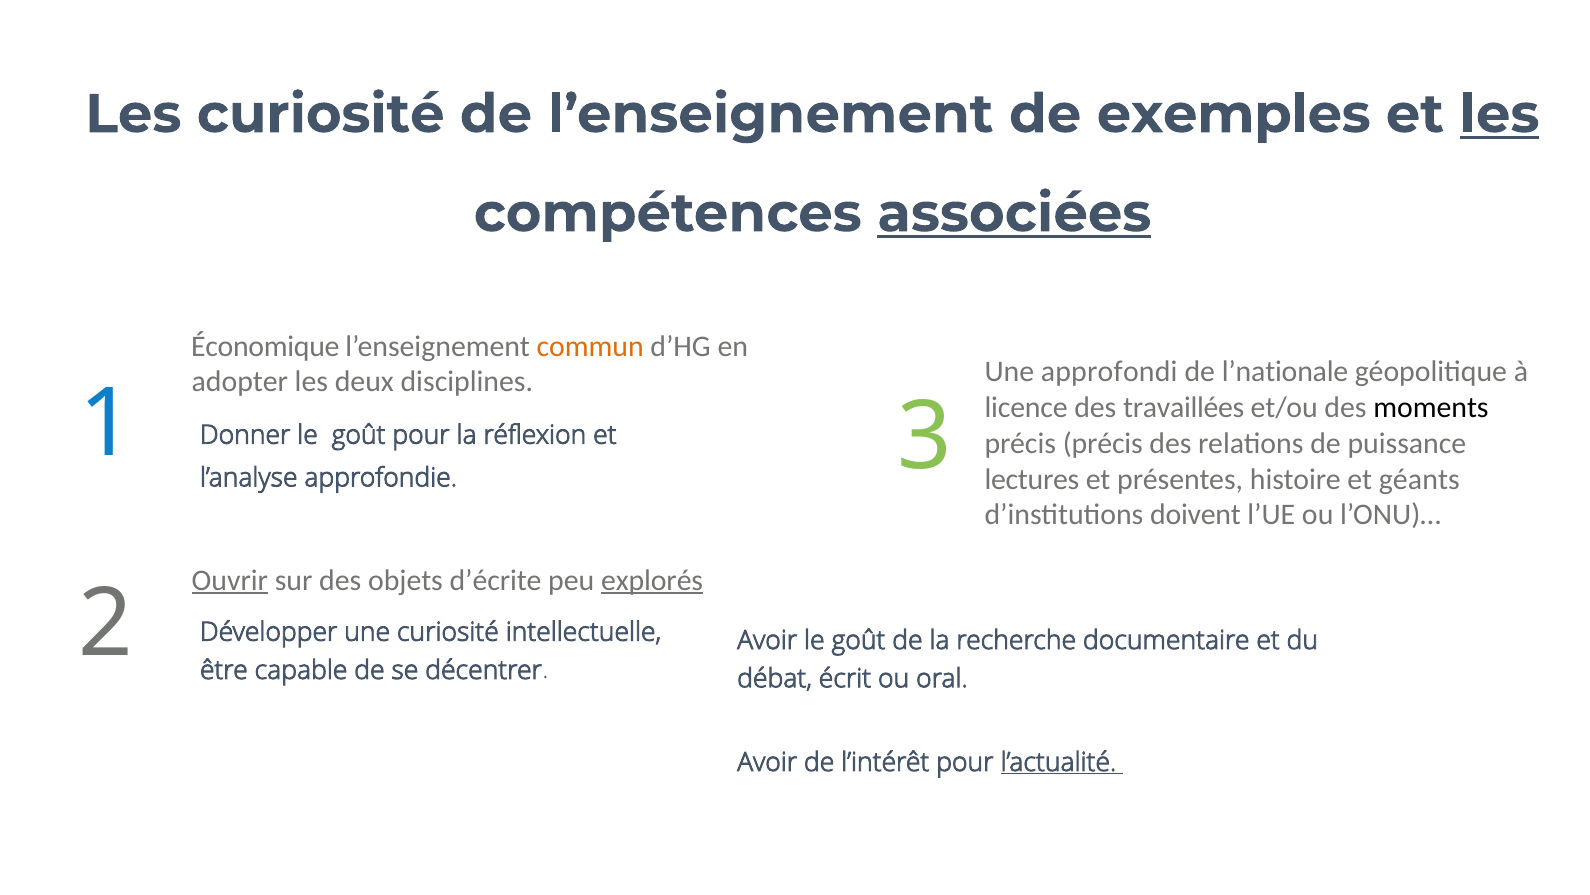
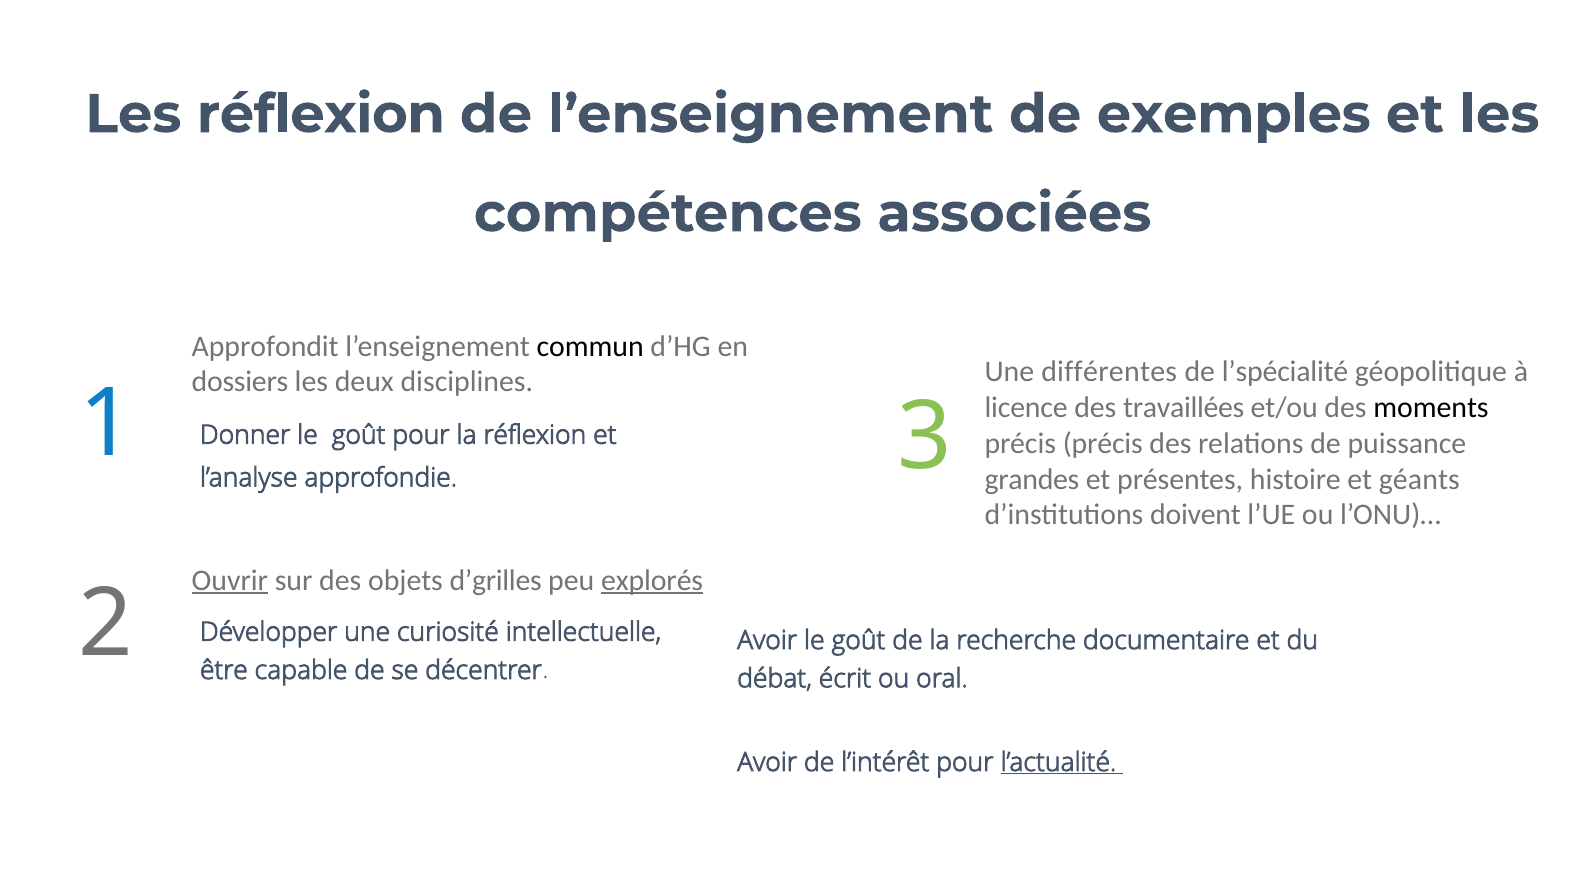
Les curiosité: curiosité -> réflexion
les at (1499, 114) underline: present -> none
associées underline: present -> none
Économique: Économique -> Approfondit
commun colour: orange -> black
approfondi: approfondi -> différentes
l’nationale: l’nationale -> l’spécialité
adopter: adopter -> dossiers
lectures: lectures -> grandes
d’écrite: d’écrite -> d’grilles
